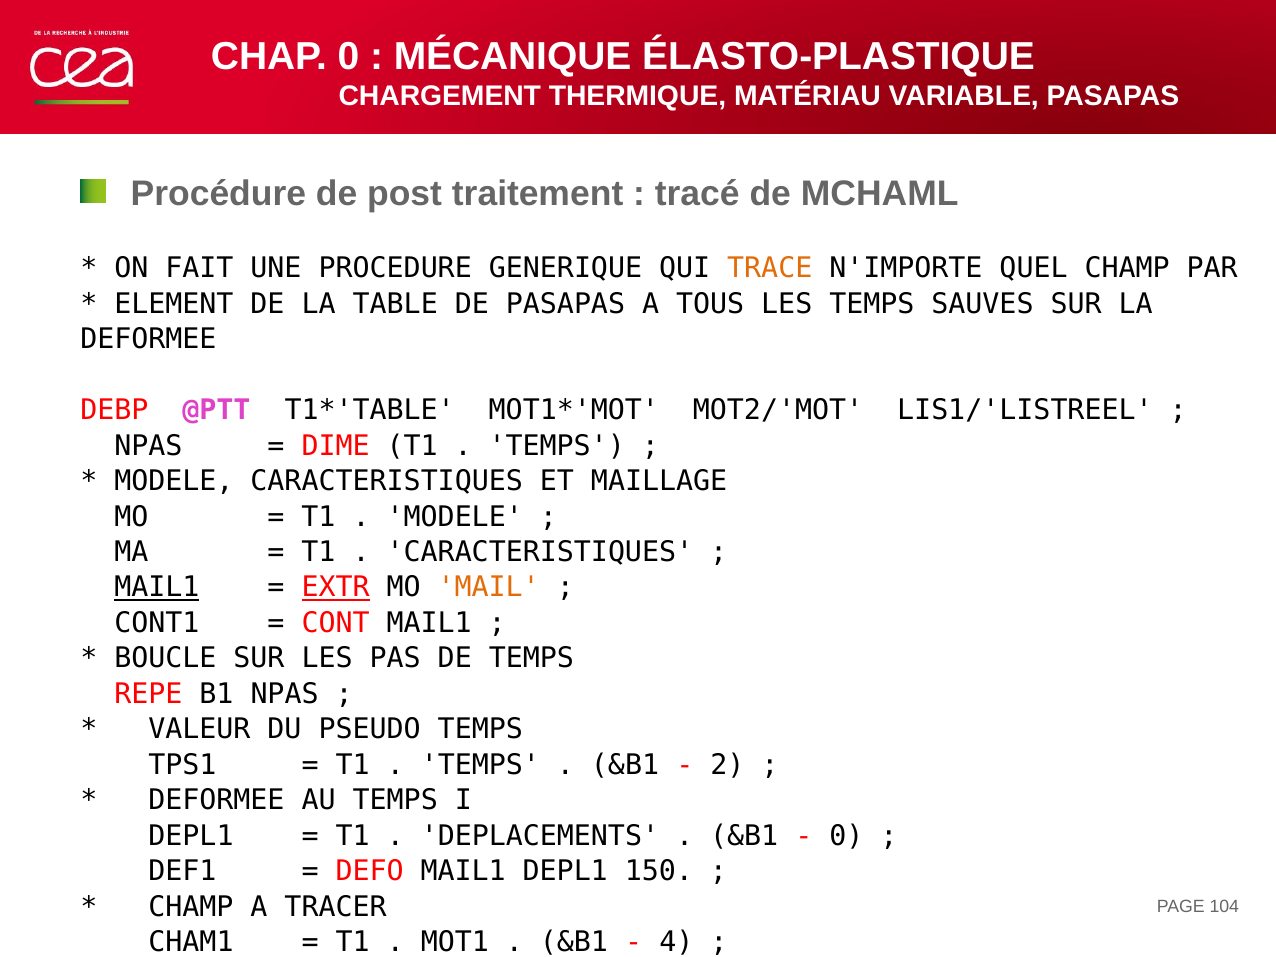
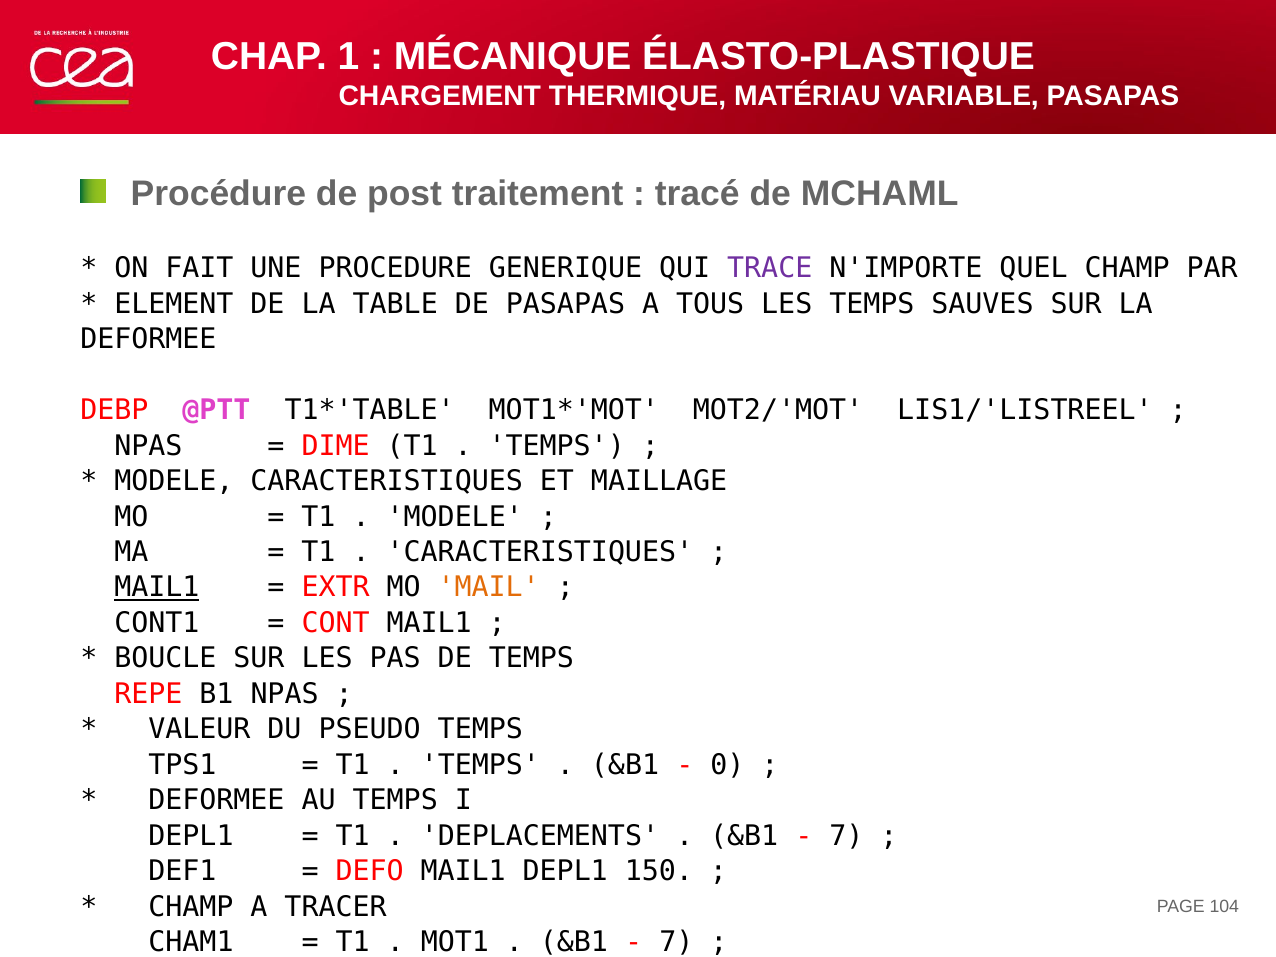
CHAP 0: 0 -> 1
TRACE colour: orange -> purple
EXTR underline: present -> none
2: 2 -> 0
0 at (846, 836): 0 -> 7
4 at (676, 942): 4 -> 7
